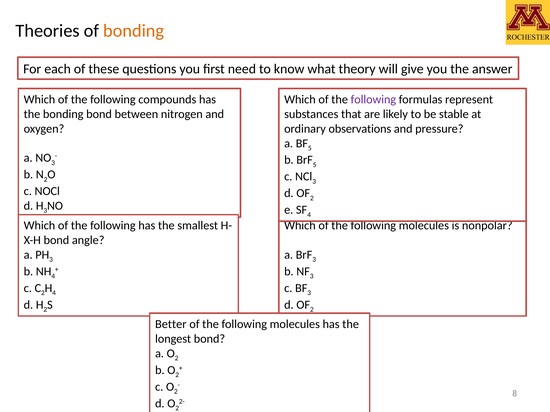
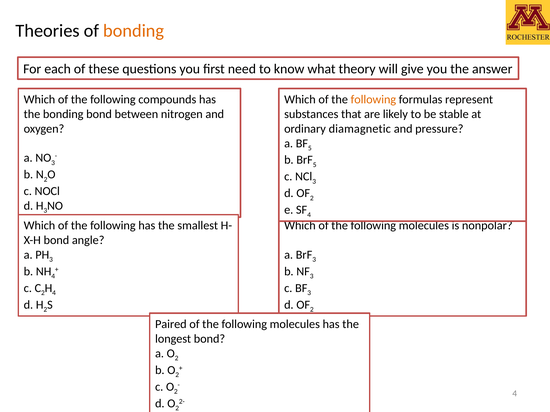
following at (373, 100) colour: purple -> orange
observations: observations -> diamagnetic
Better: Better -> Paired
8 at (515, 394): 8 -> 4
